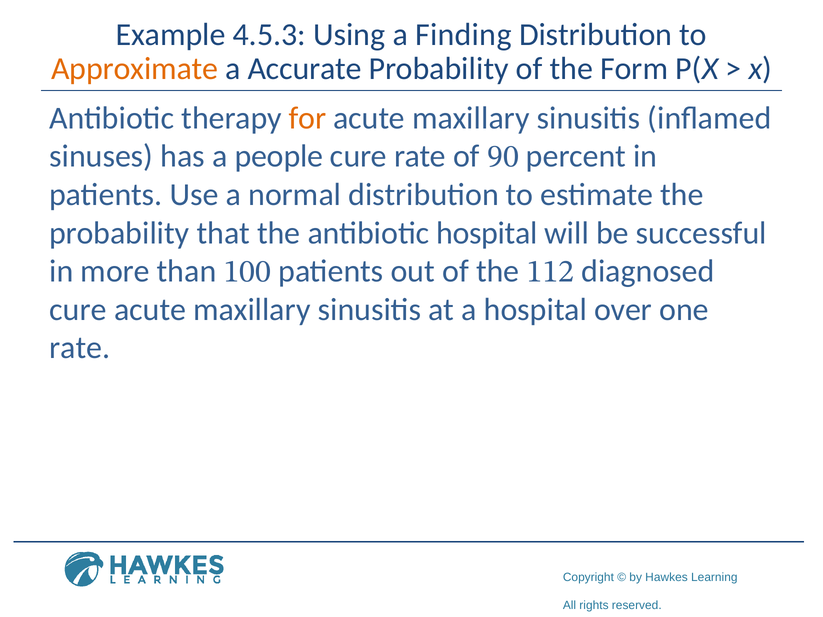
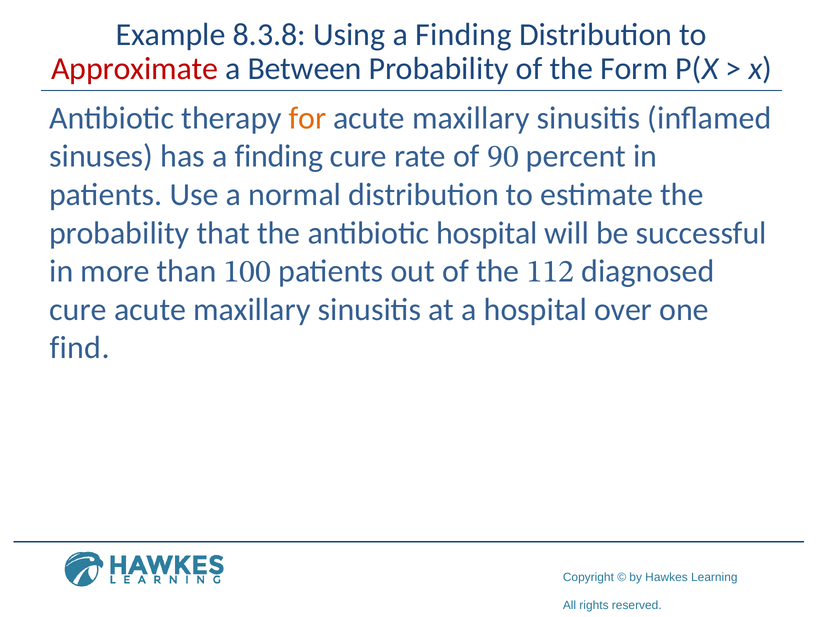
4.5.3: 4.5.3 -> 8.3.8
Approximate colour: orange -> red
Accurate: Accurate -> Between
has a people: people -> finding
rate at (80, 348): rate -> find
